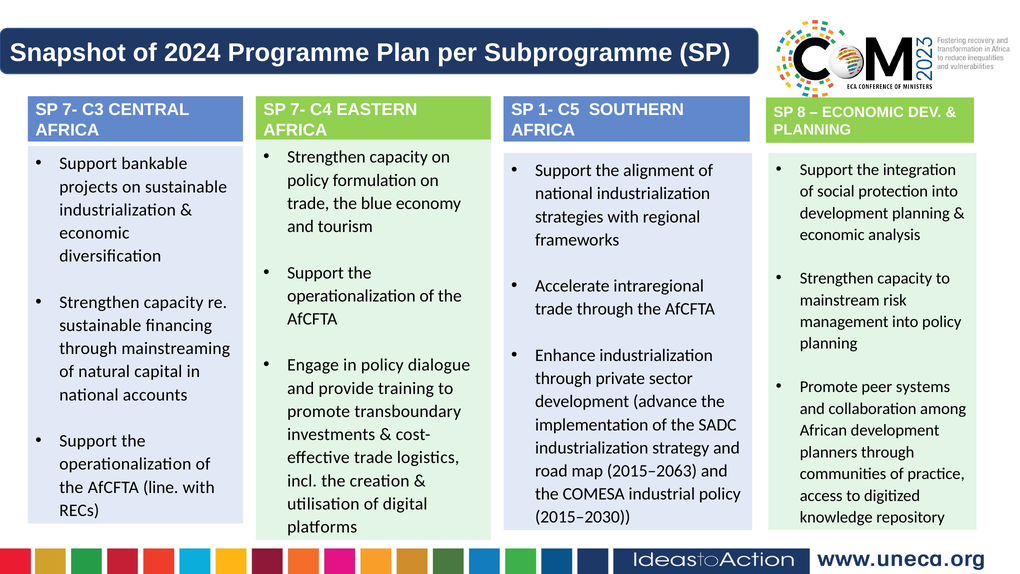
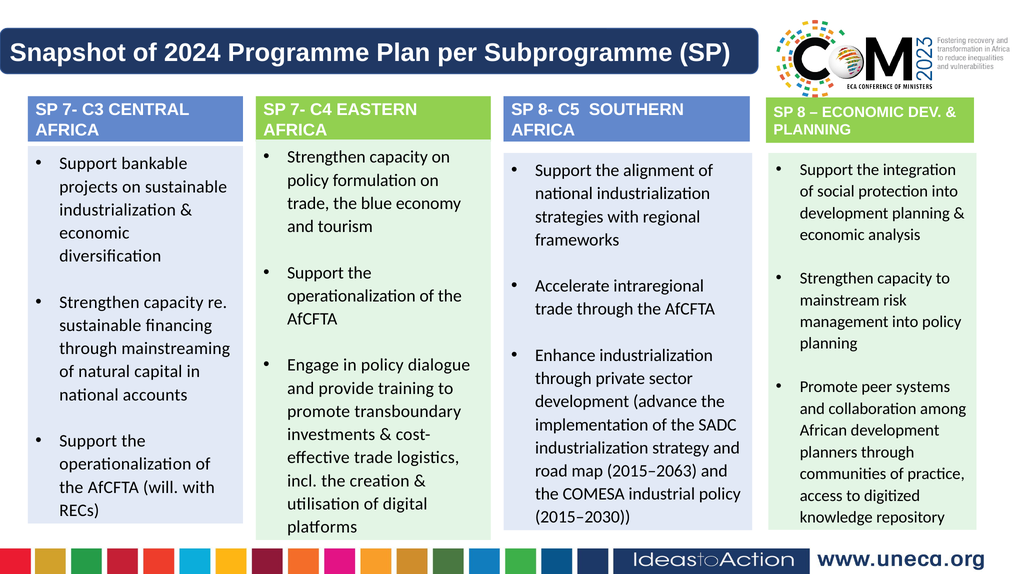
1-: 1- -> 8-
line: line -> will
